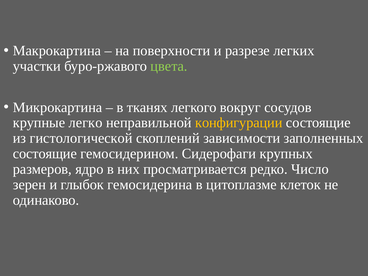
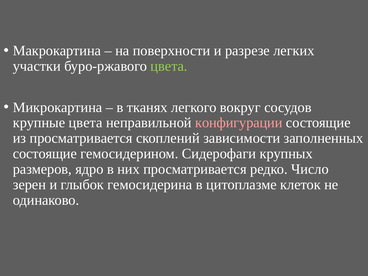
крупные легко: легко -> цвета
конфигурации colour: yellow -> pink
из гистологической: гистологической -> просматривается
